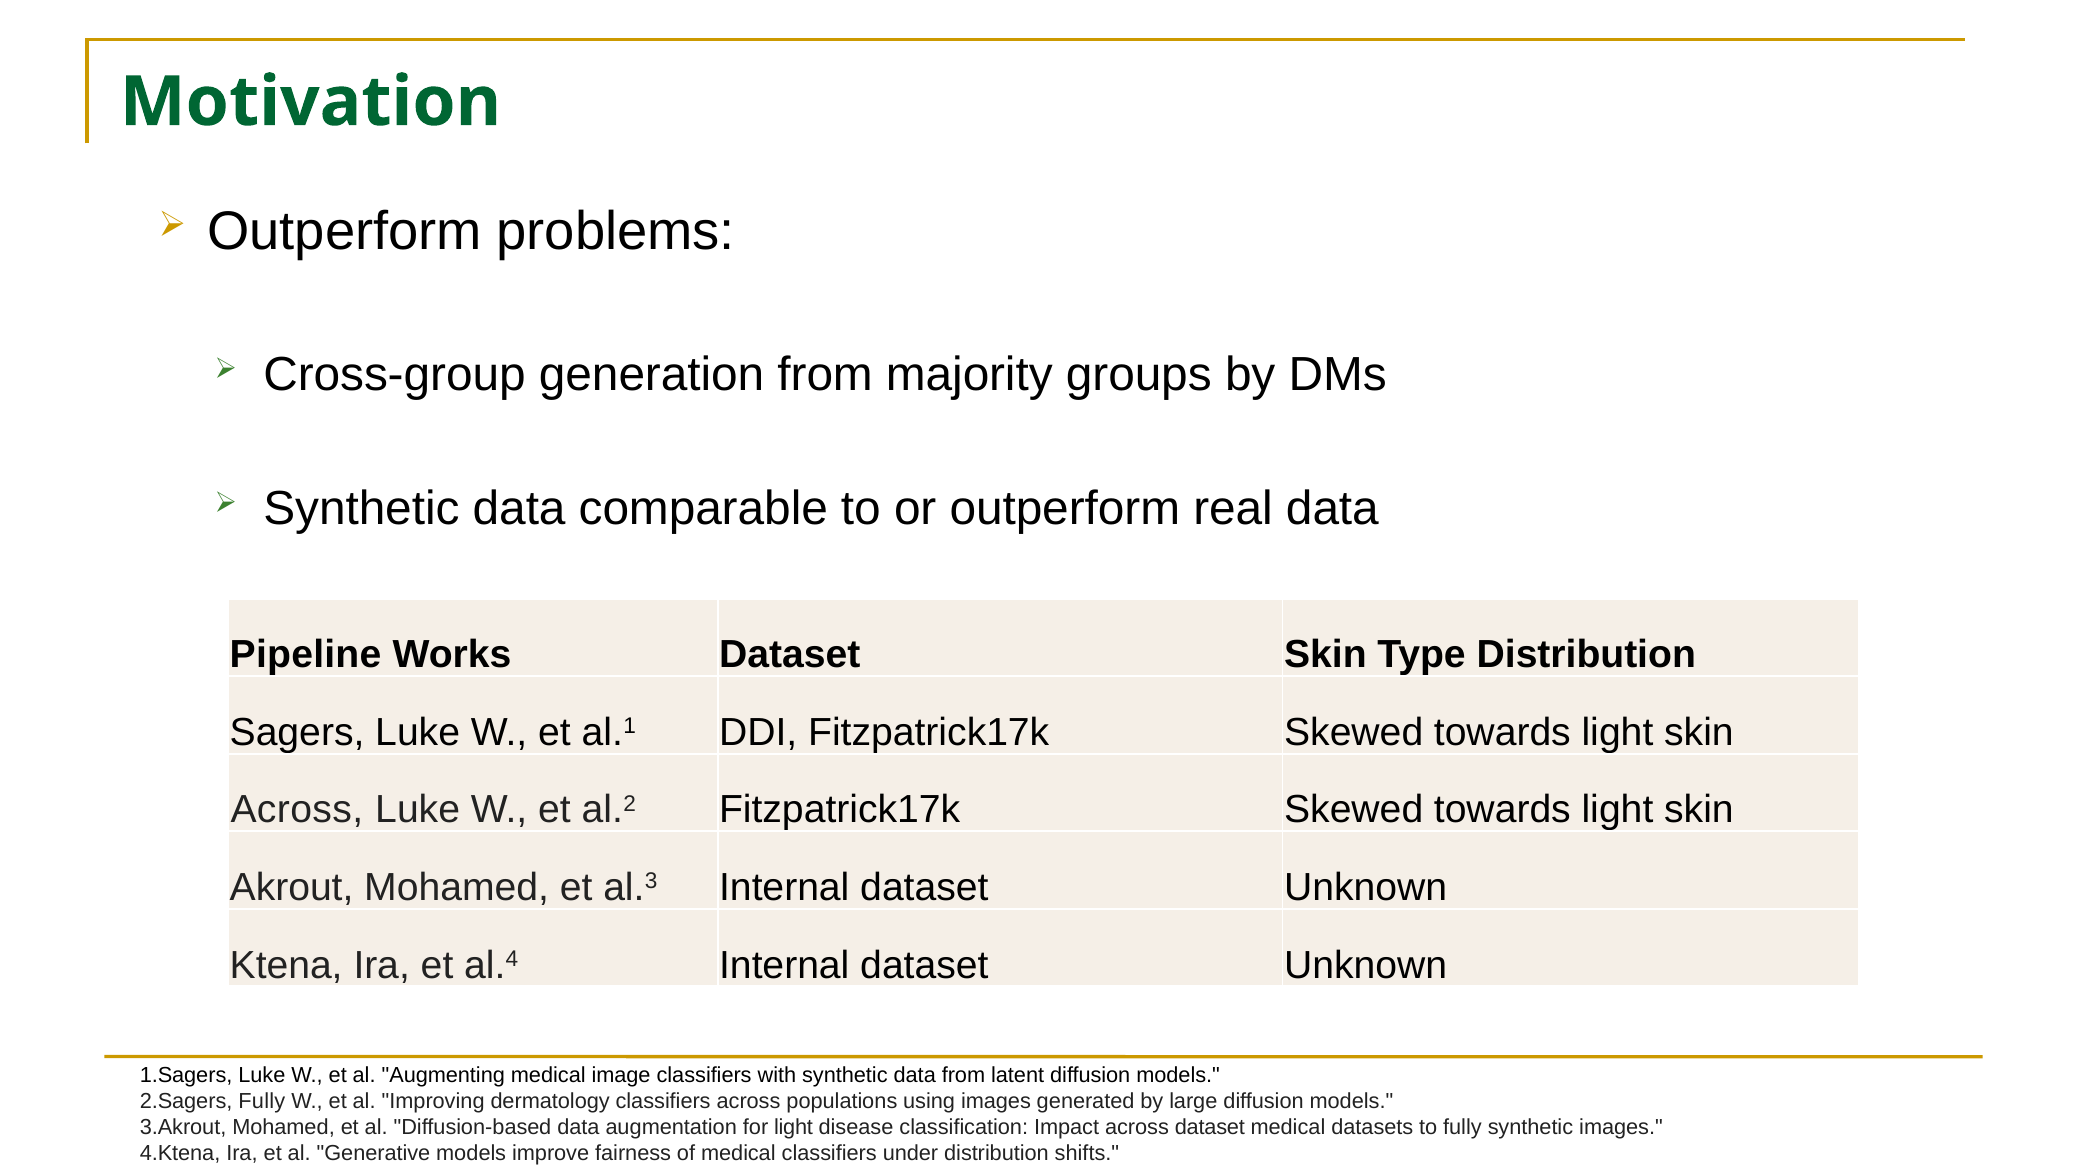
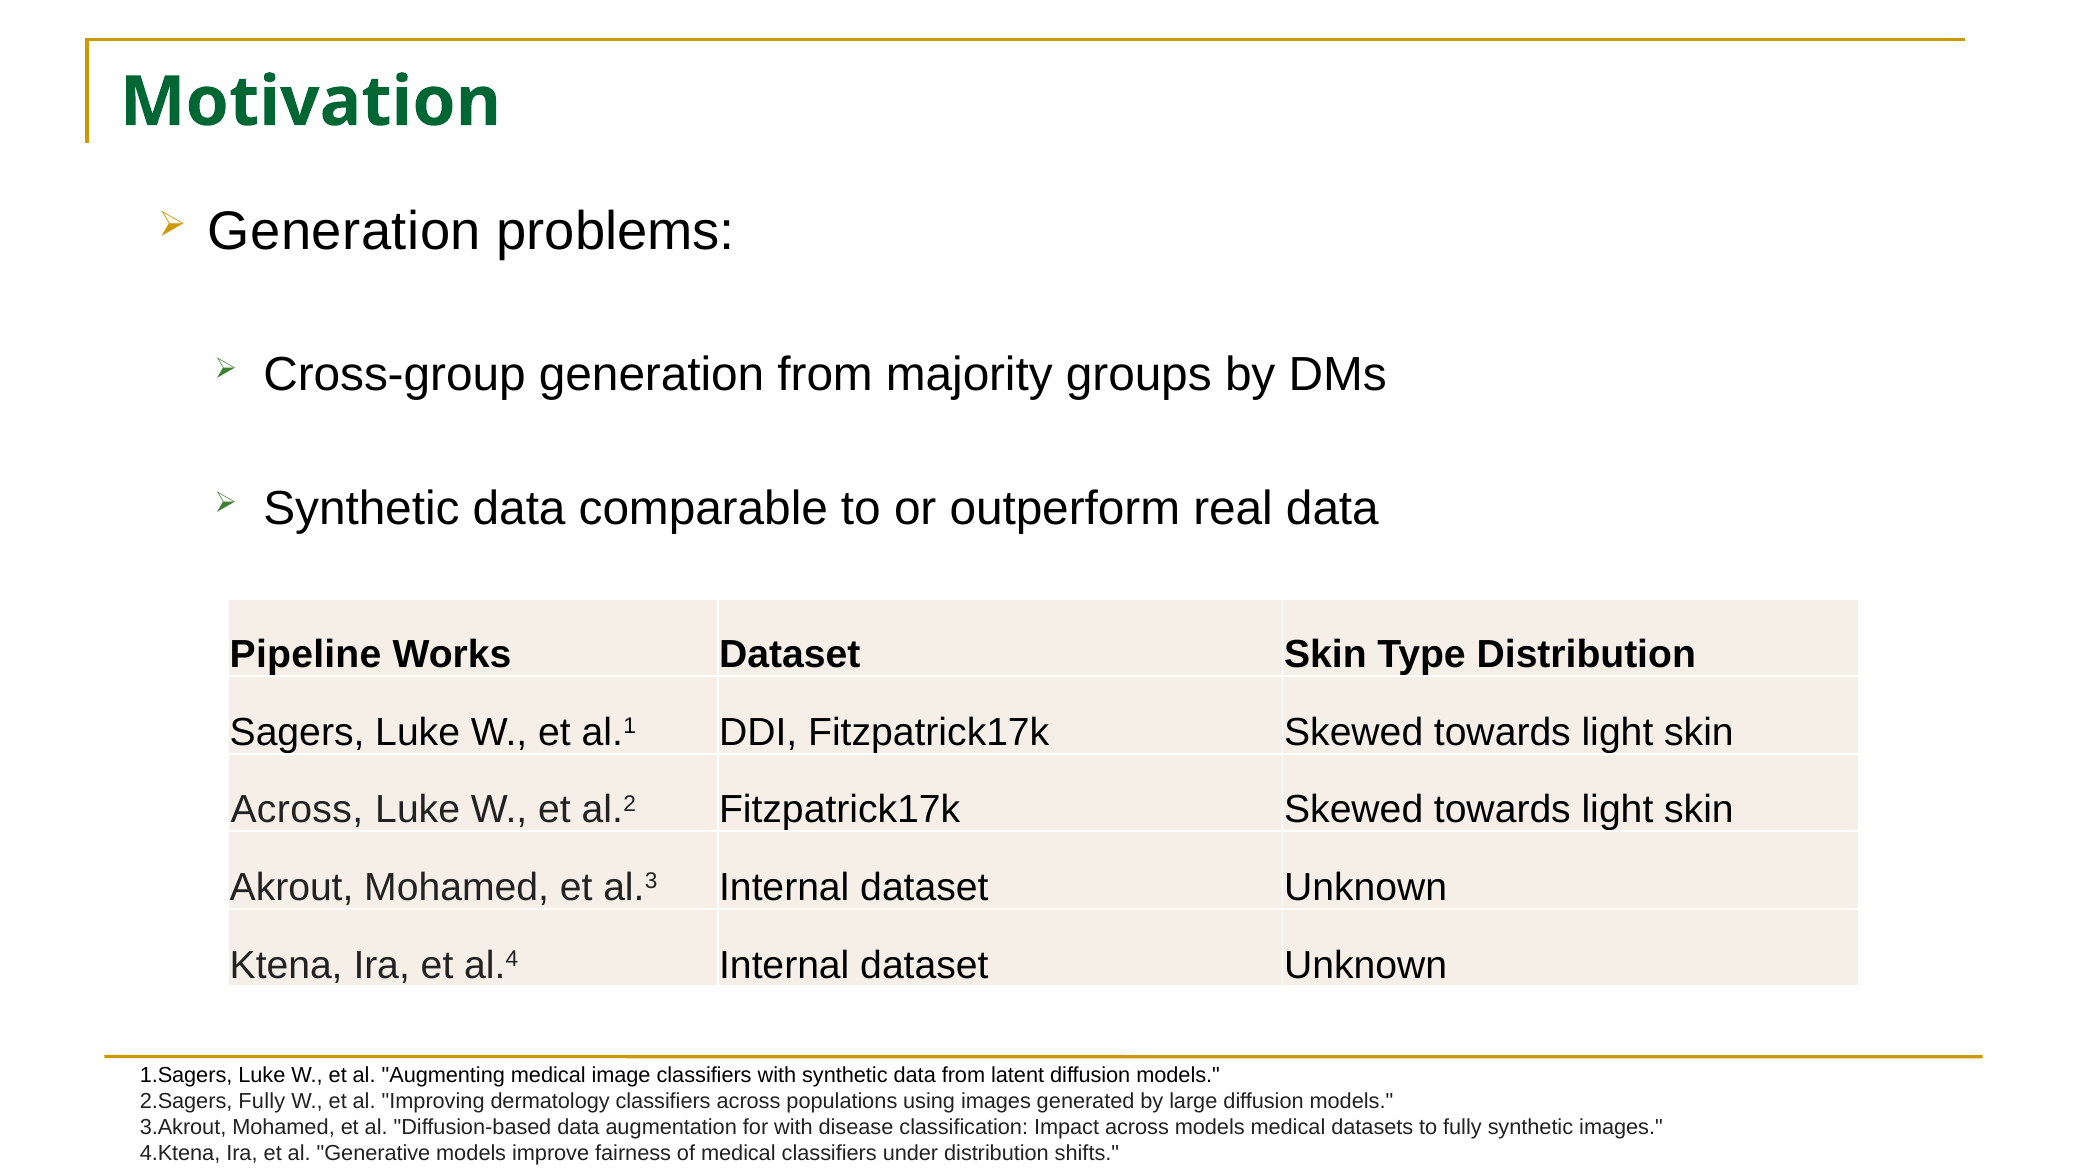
Outperform at (345, 232): Outperform -> Generation
for light: light -> with
across dataset: dataset -> models
